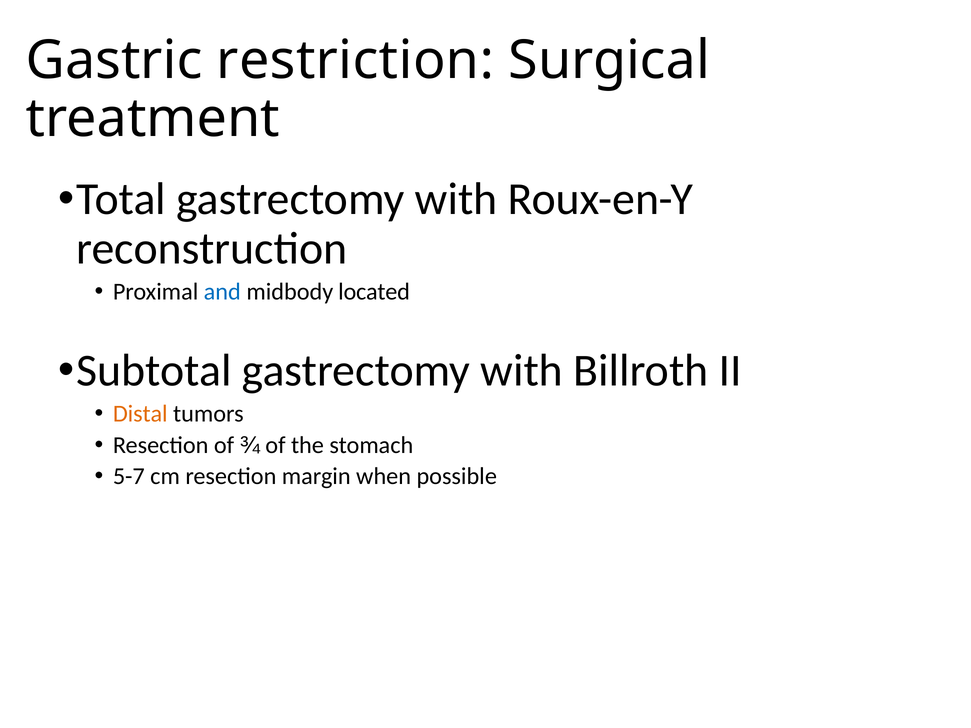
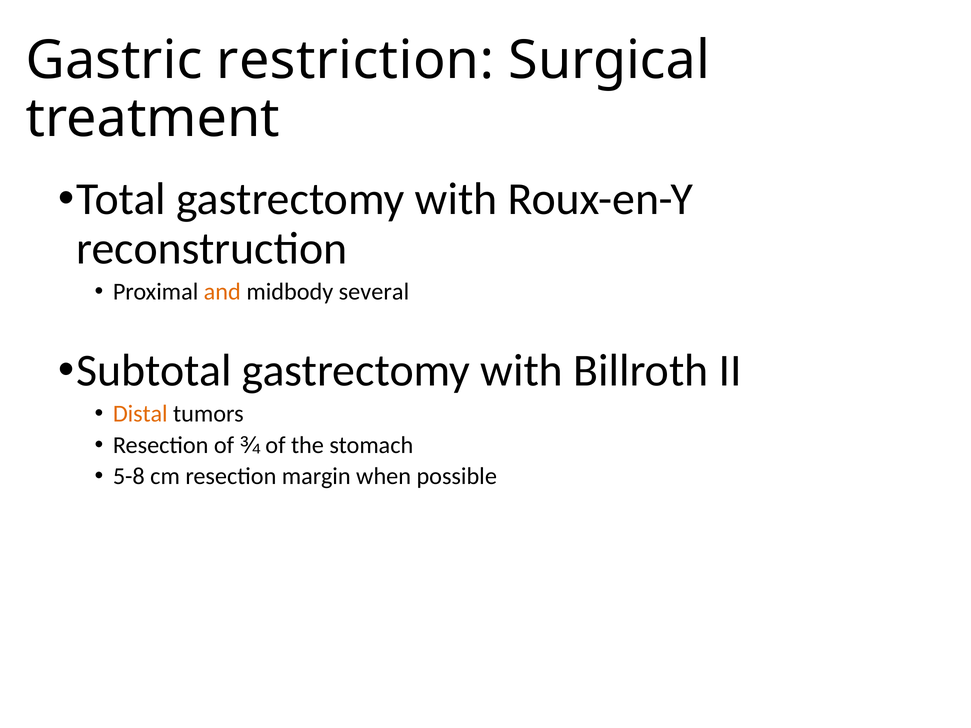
and colour: blue -> orange
located: located -> several
5-7: 5-7 -> 5-8
